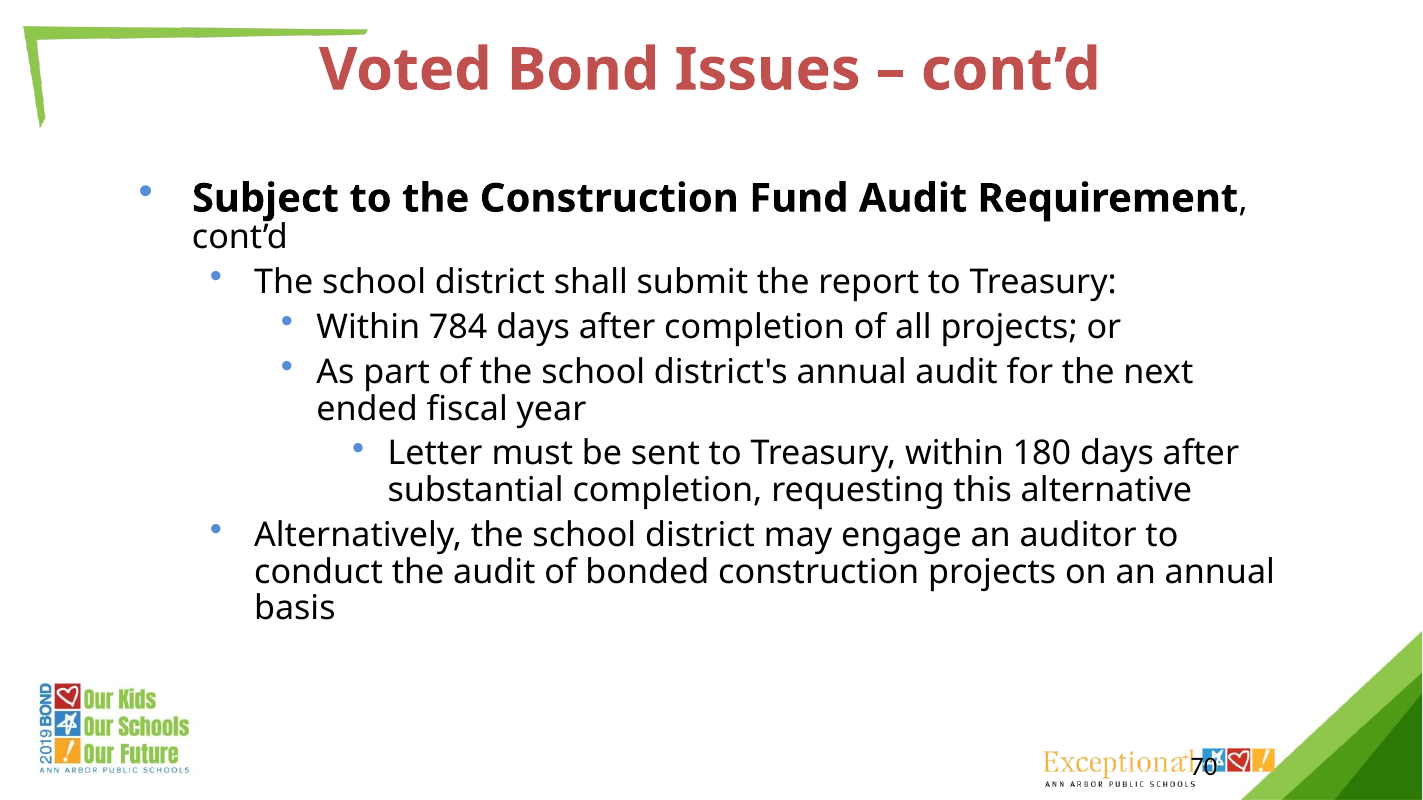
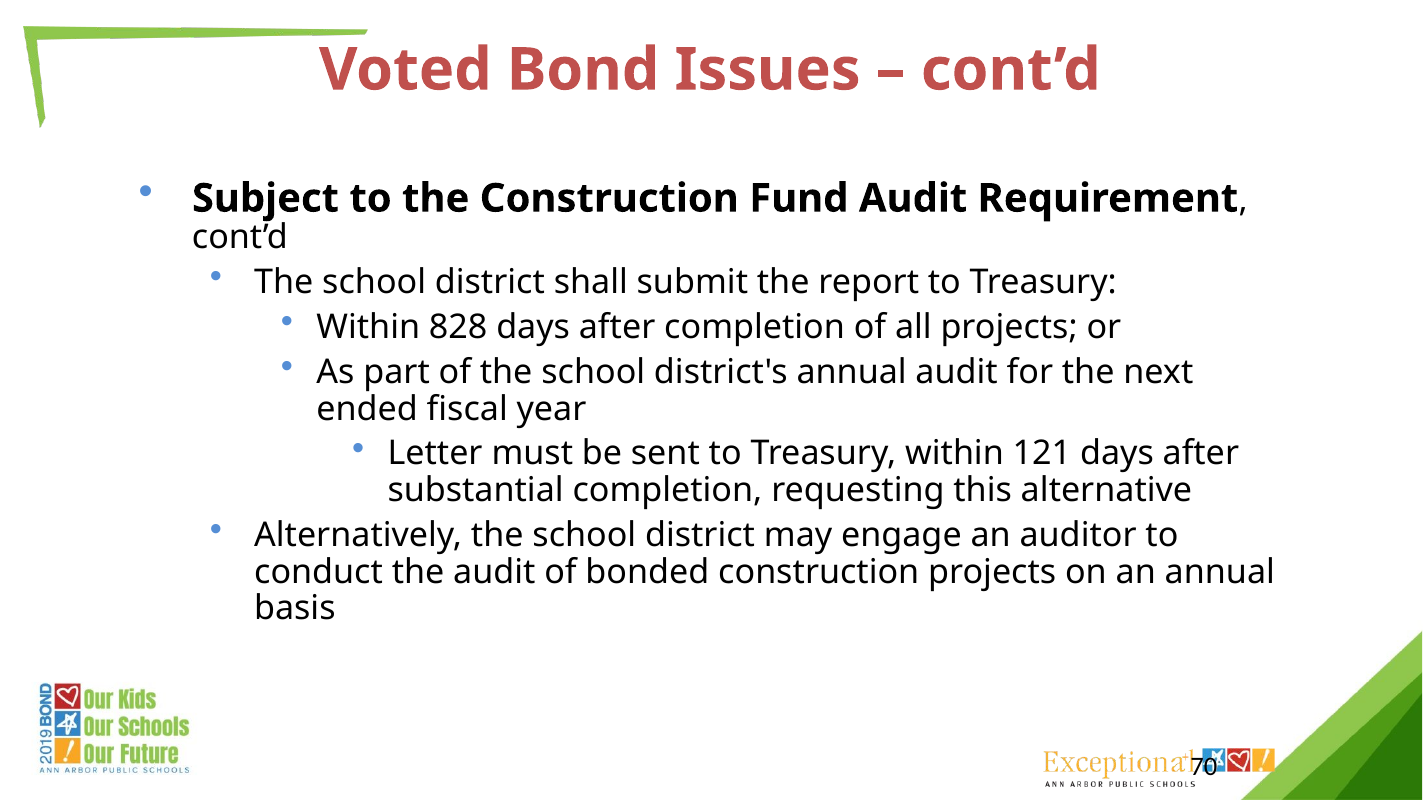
784: 784 -> 828
180: 180 -> 121
